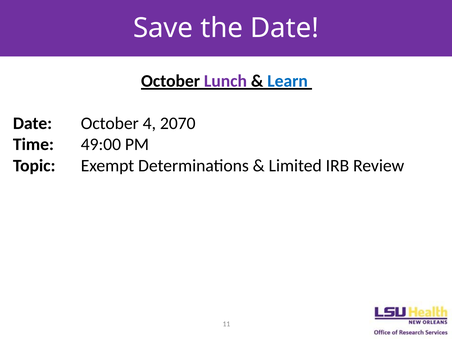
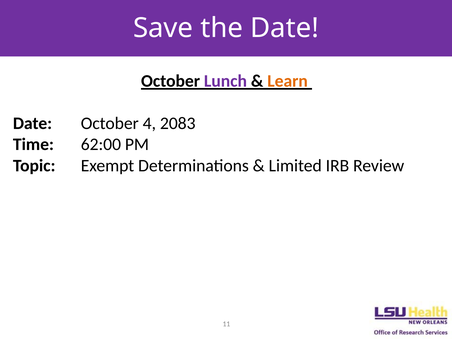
Learn colour: blue -> orange
2070: 2070 -> 2083
49:00: 49:00 -> 62:00
